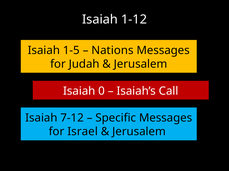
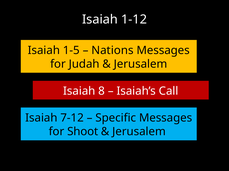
0: 0 -> 8
Israel: Israel -> Shoot
